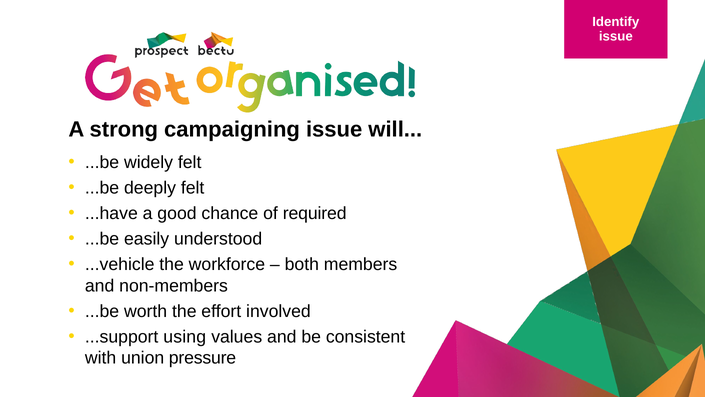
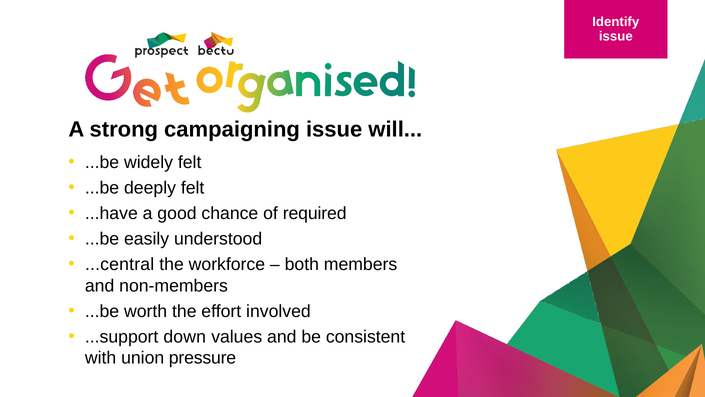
...vehicle: ...vehicle -> ...central
using: using -> down
